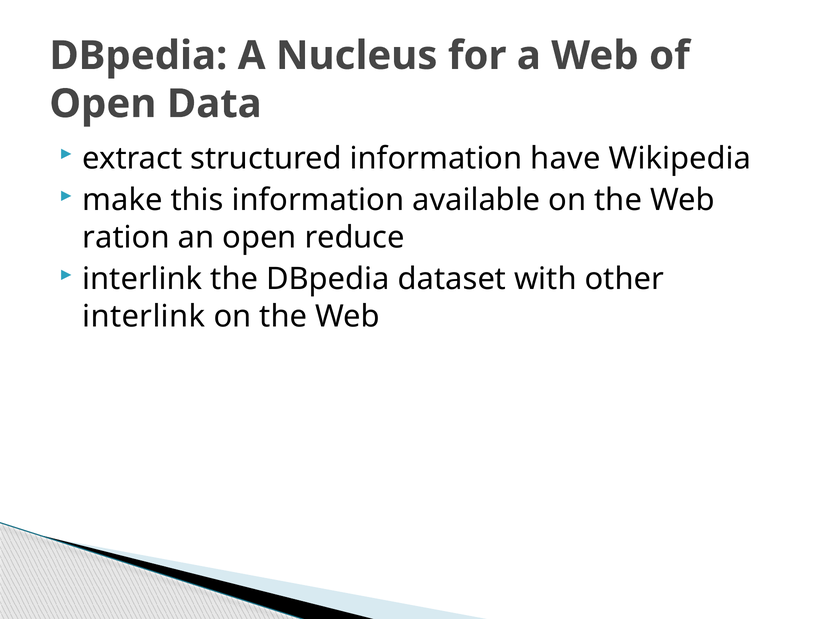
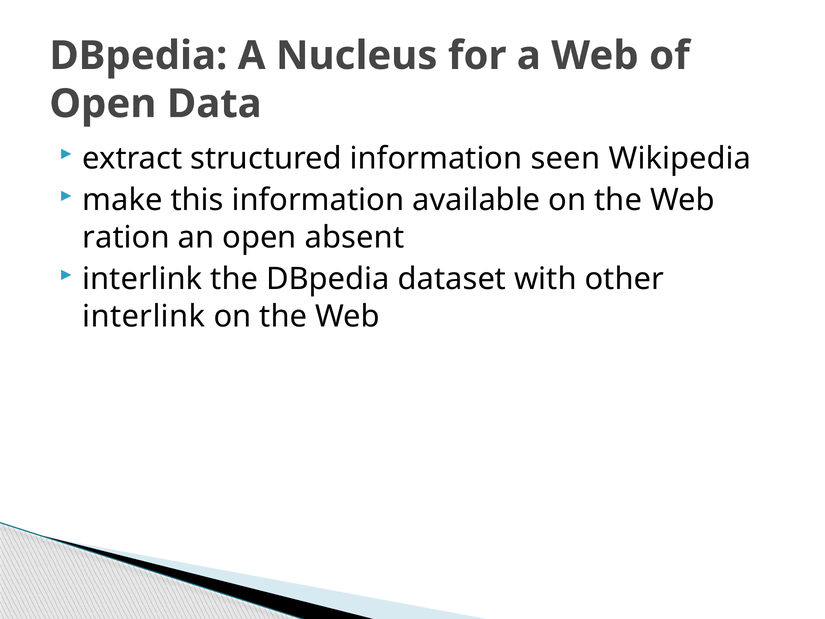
have: have -> seen
reduce: reduce -> absent
